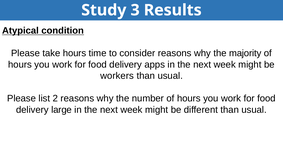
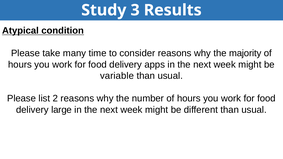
take hours: hours -> many
workers: workers -> variable
